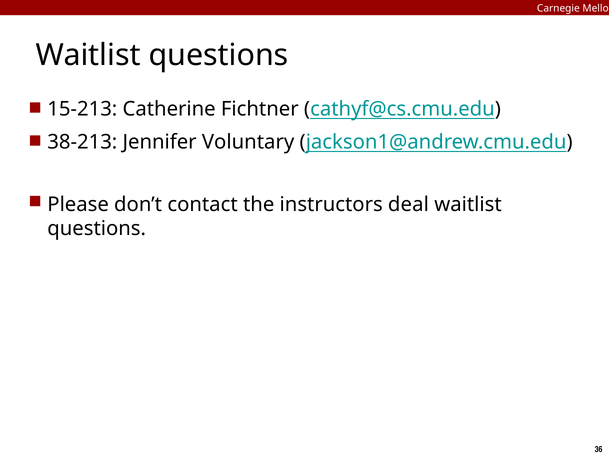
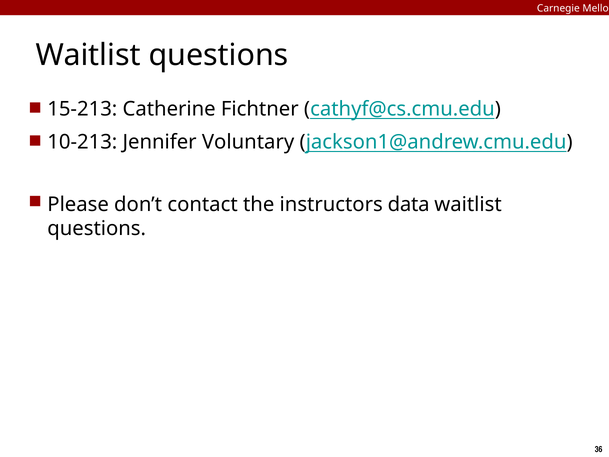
38-213: 38-213 -> 10-213
deal: deal -> data
